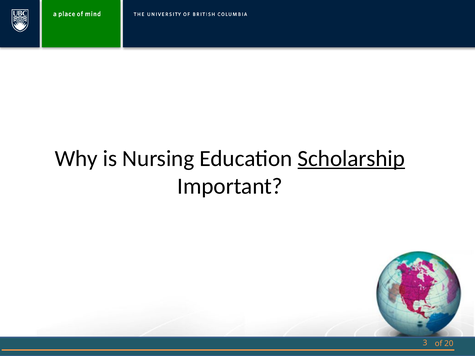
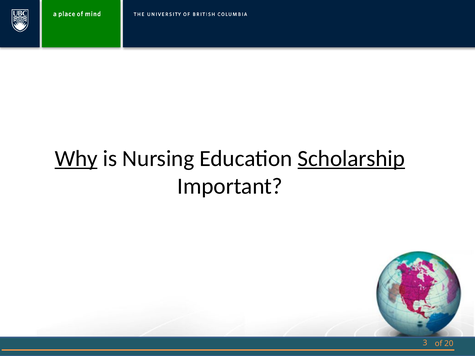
Why underline: none -> present
